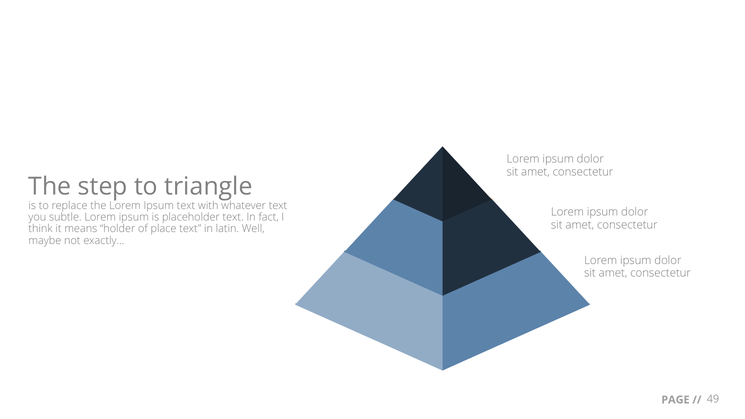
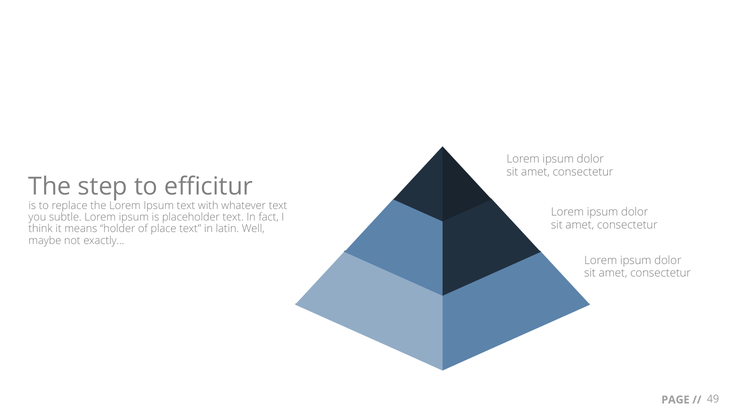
triangle: triangle -> efficitur
